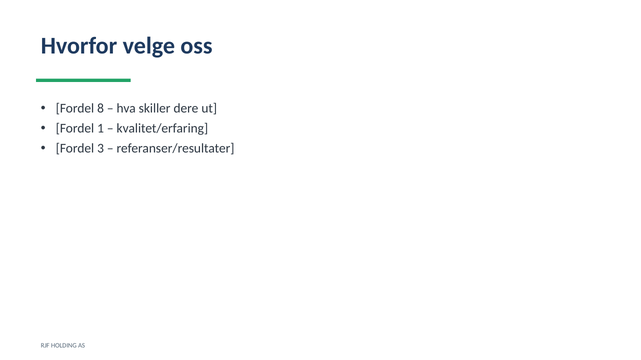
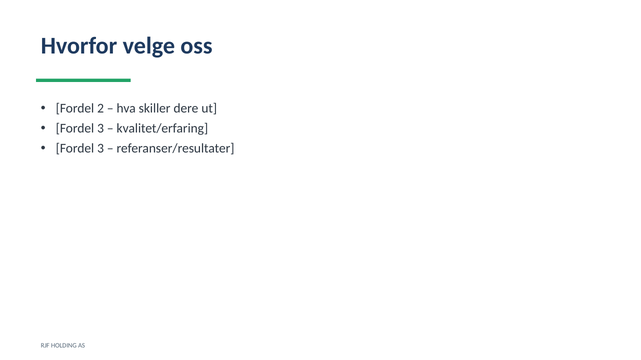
8: 8 -> 2
1 at (101, 129): 1 -> 3
